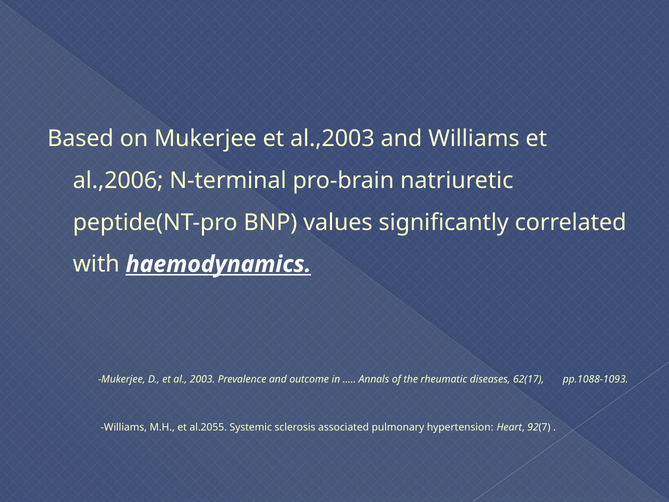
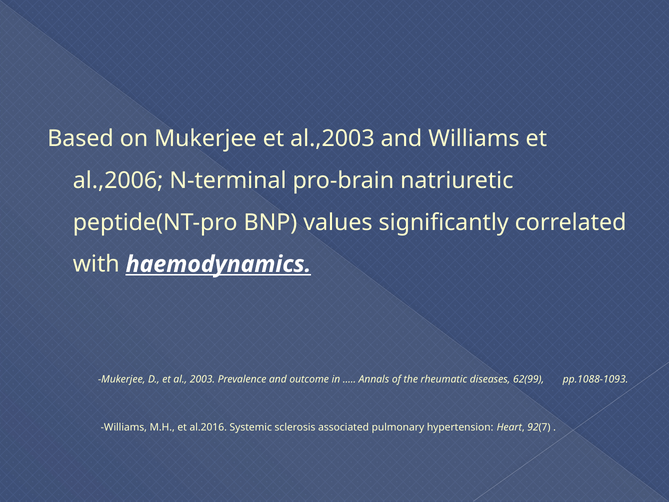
62(17: 62(17 -> 62(99
al.2055: al.2055 -> al.2016
